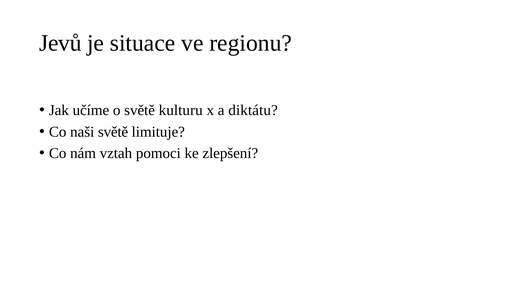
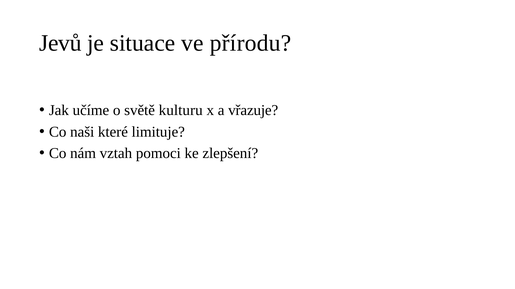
regionu: regionu -> přírodu
diktátu: diktátu -> vřazuje
naši světě: světě -> které
